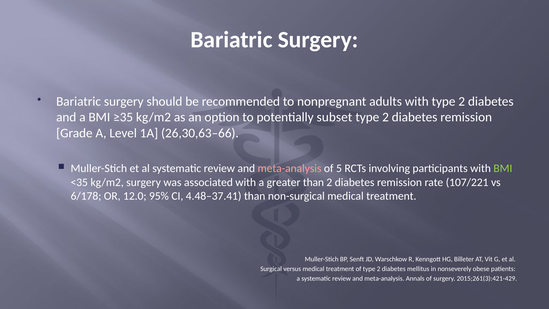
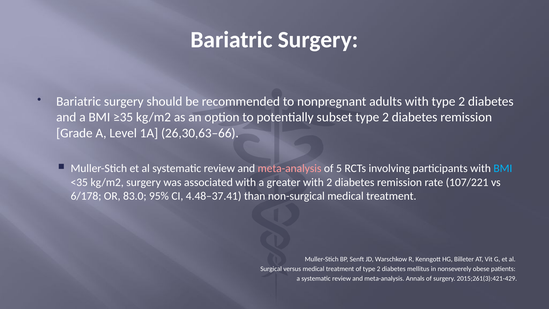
BMI at (503, 168) colour: light green -> light blue
greater than: than -> with
12.0: 12.0 -> 83.0
